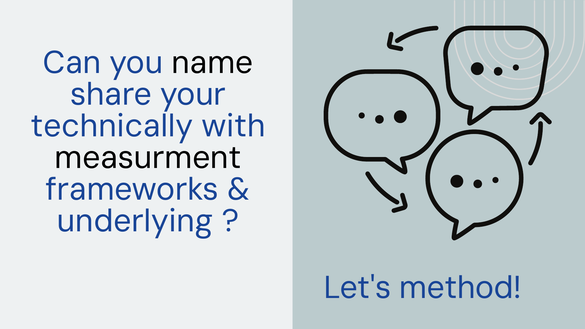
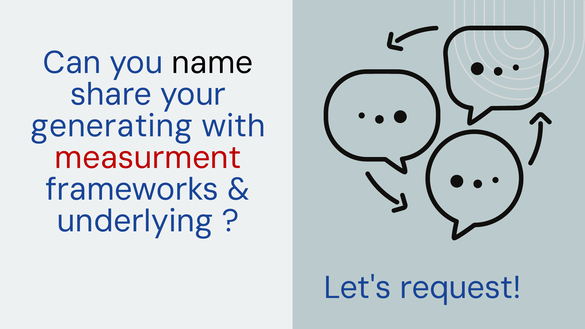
technically: technically -> generating
measurment colour: black -> red
method: method -> request
